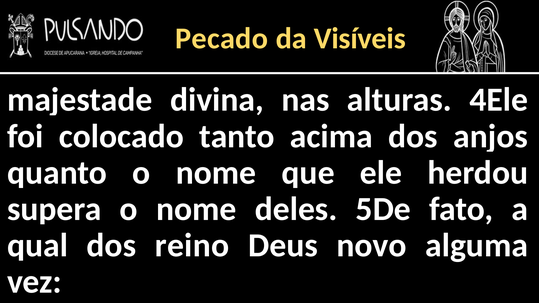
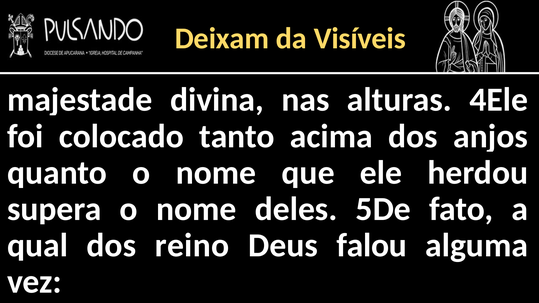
Pecado: Pecado -> Deixam
novo: novo -> falou
